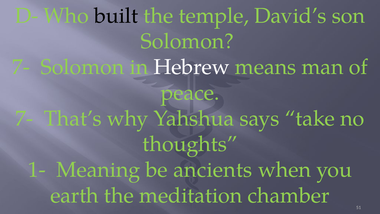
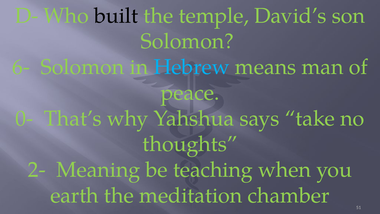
7- at (21, 67): 7- -> 6-
Hebrew colour: white -> light blue
7- at (24, 118): 7- -> 0-
1-: 1- -> 2-
ancients: ancients -> teaching
